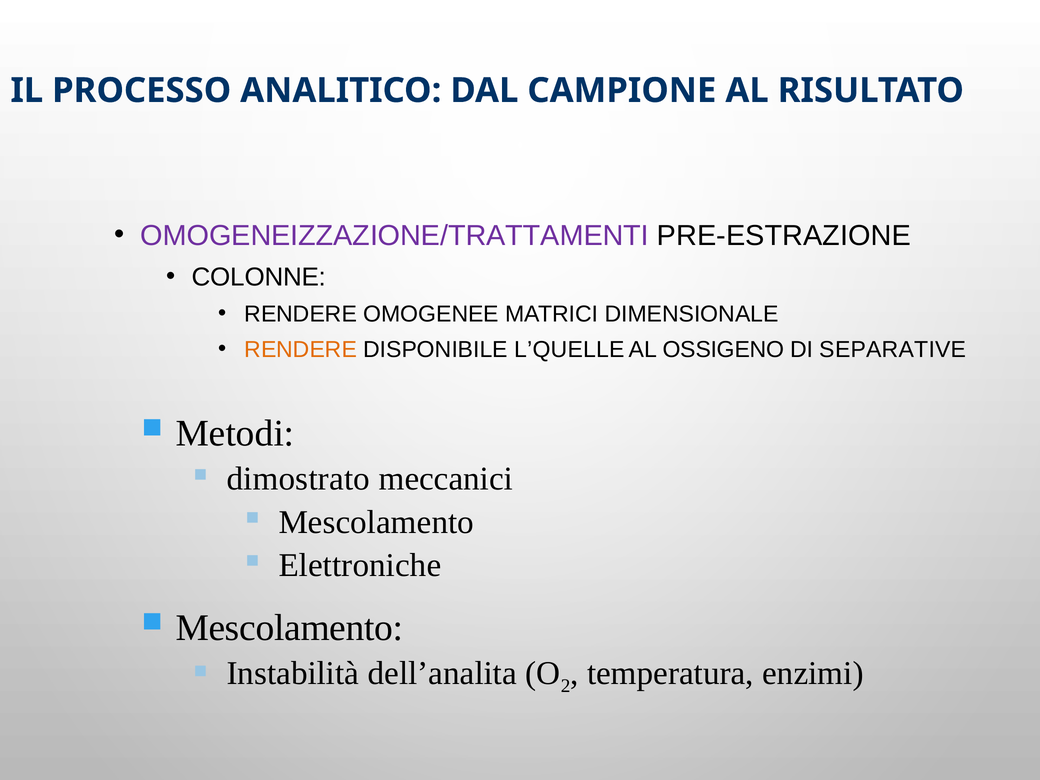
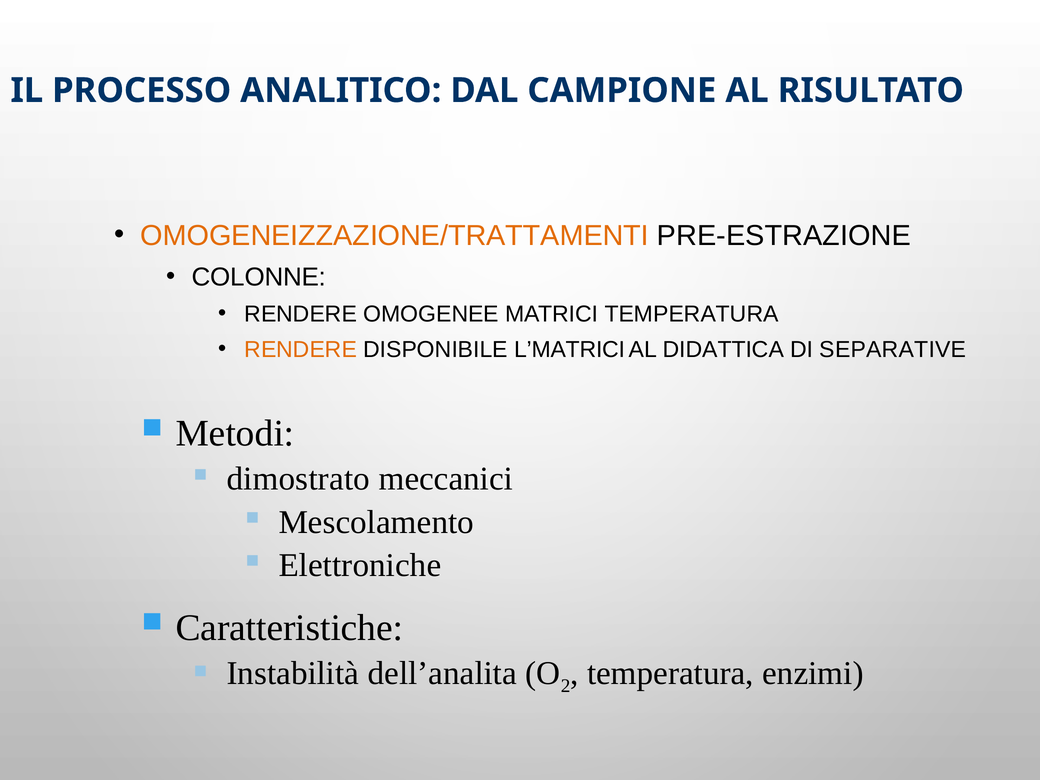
OMOGENEIZZAZIONE/TRATTAMENTI colour: purple -> orange
MATRICI DIMENSIONALE: DIMENSIONALE -> TEMPERATURA
L’QUELLE: L’QUELLE -> L’MATRICI
OSSIGENO: OSSIGENO -> DIDATTICA
Mescolamento at (289, 628): Mescolamento -> Caratteristiche
